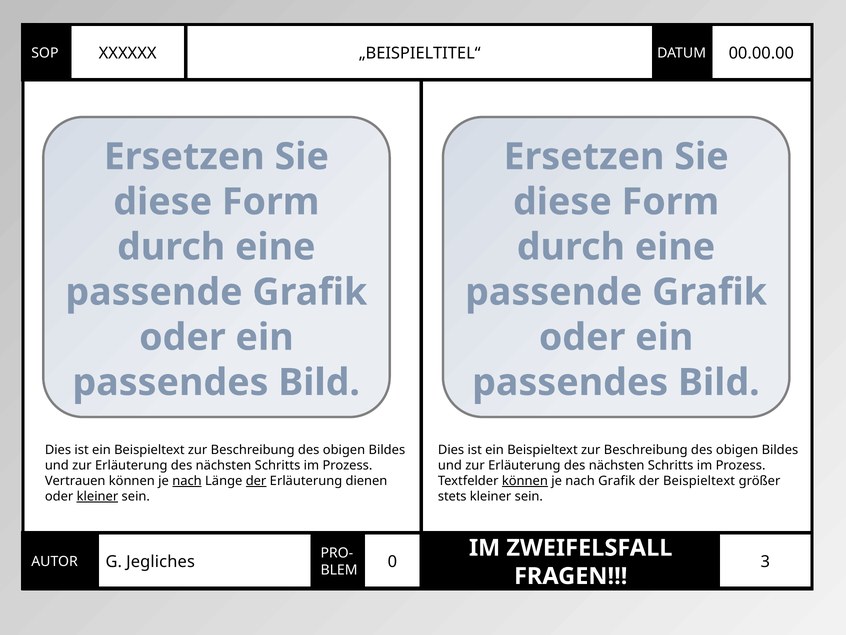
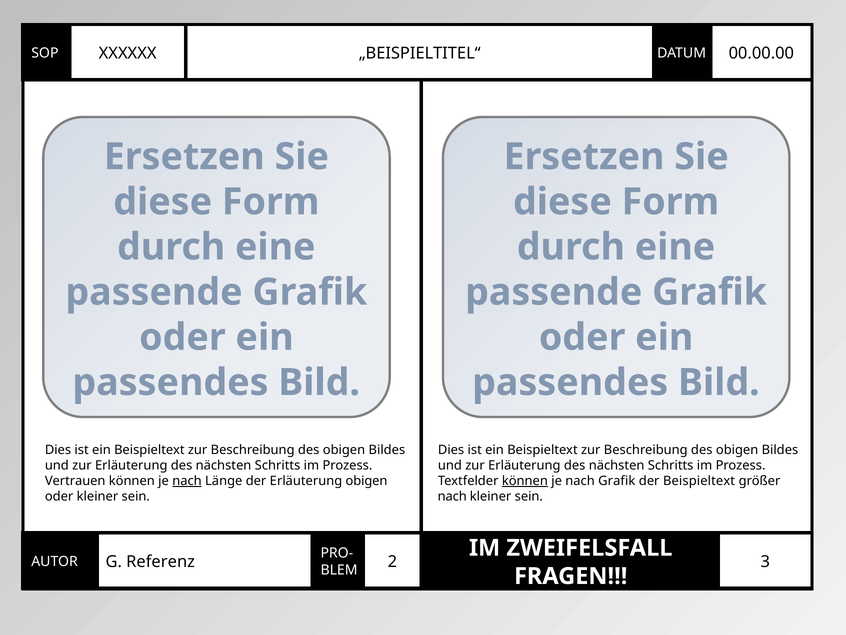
der at (256, 481) underline: present -> none
Erläuterung dienen: dienen -> obigen
kleiner at (97, 496) underline: present -> none
stets at (452, 496): stets -> nach
Jegliches: Jegliches -> Referenz
0: 0 -> 2
